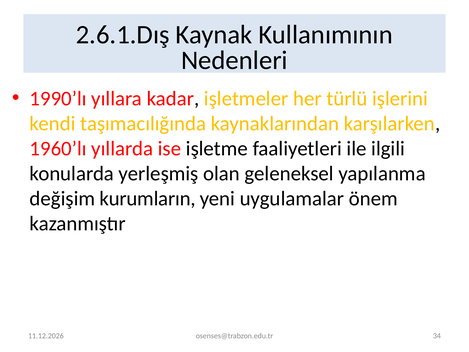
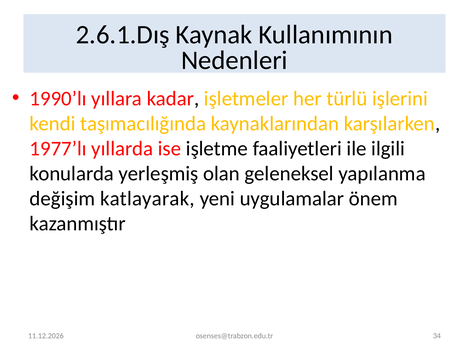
1960’lı: 1960’lı -> 1977’lı
kurumların: kurumların -> katlayarak
